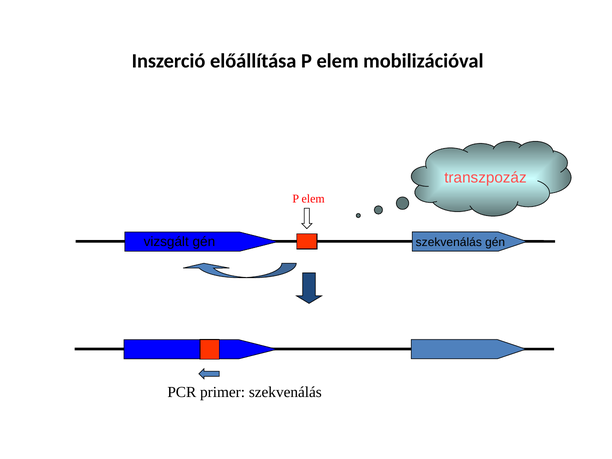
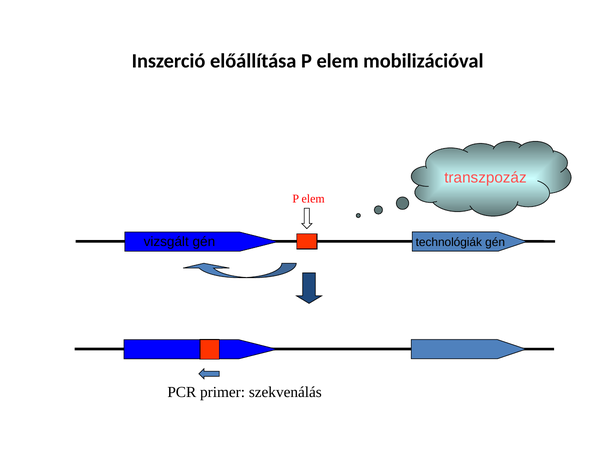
szekvenálás at (449, 242): szekvenálás -> technológiák
